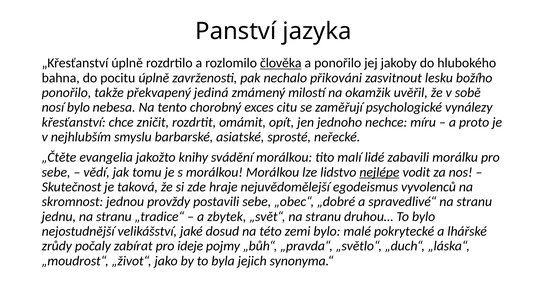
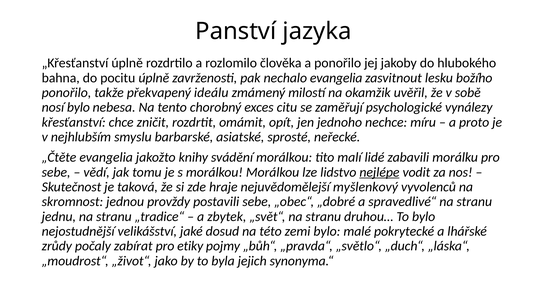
člověka underline: present -> none
nechalo přikováni: přikováni -> evangelia
jediná: jediná -> ideálu
egodeismus: egodeismus -> myšlenkový
ideje: ideje -> etiky
